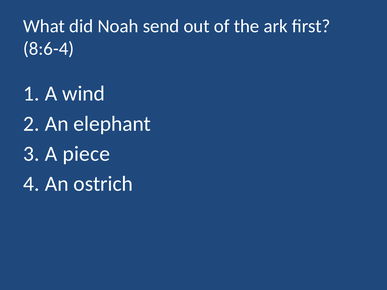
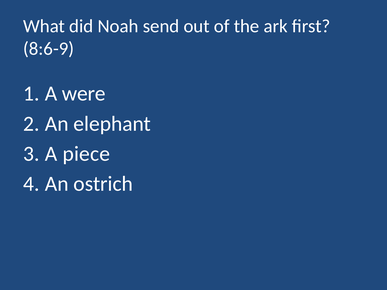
8:6-4: 8:6-4 -> 8:6-9
wind: wind -> were
